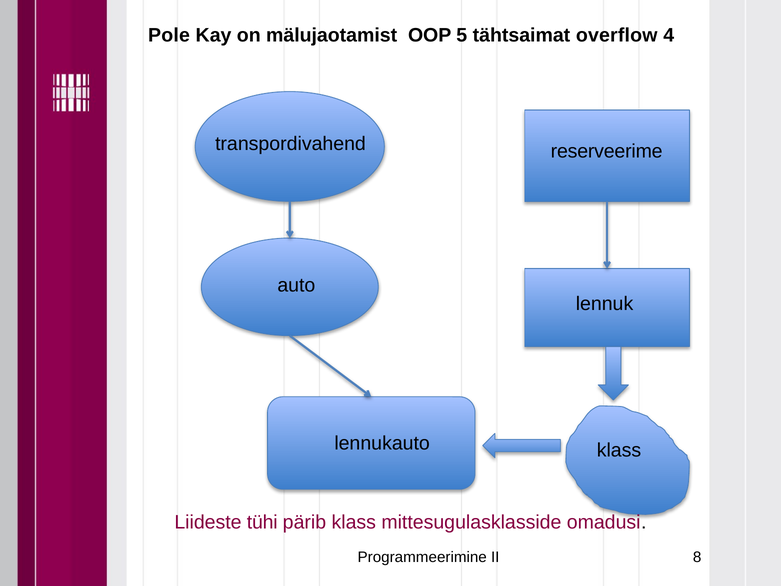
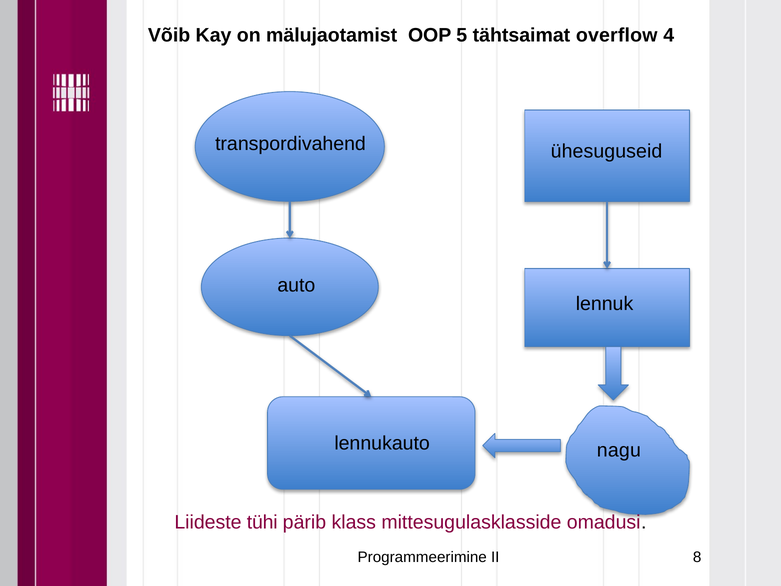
Pole: Pole -> Võib
reserveerime: reserveerime -> ühesuguseid
klass at (619, 450): klass -> nagu
